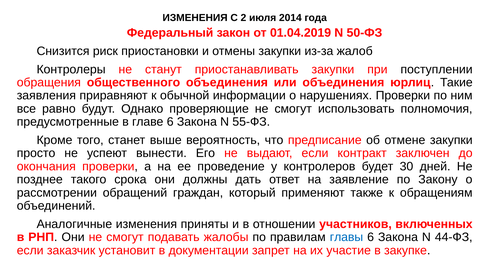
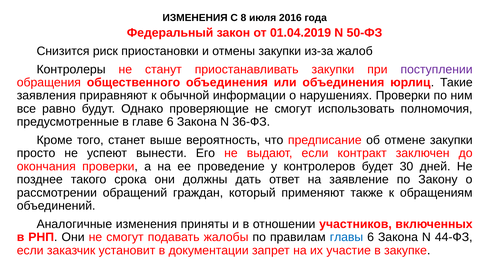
2: 2 -> 8
2014: 2014 -> 2016
поступлении colour: black -> purple
55-ФЗ: 55-ФЗ -> 36-ФЗ
